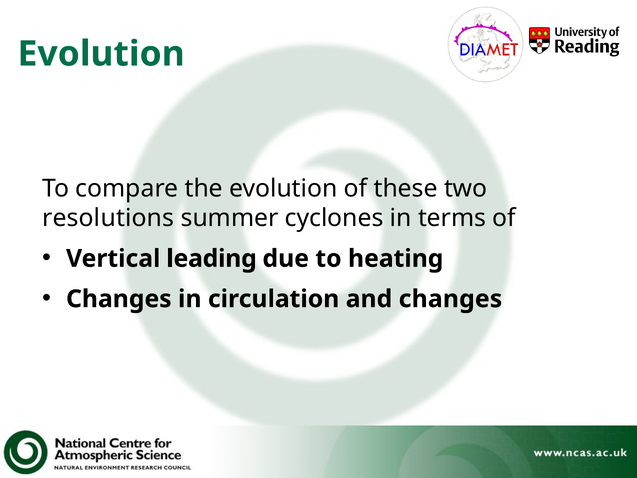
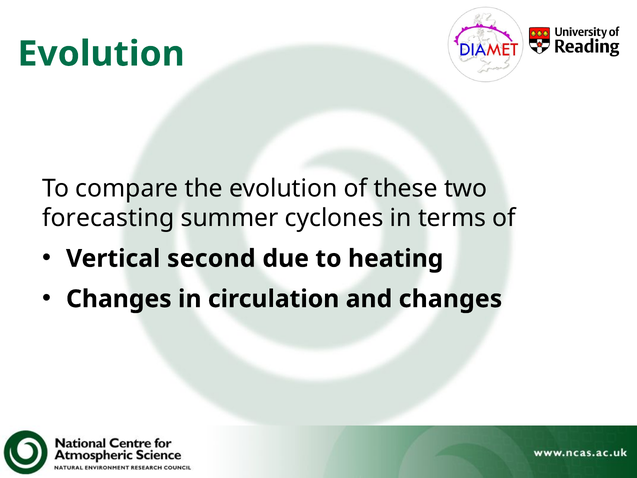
resolutions: resolutions -> forecasting
leading: leading -> second
